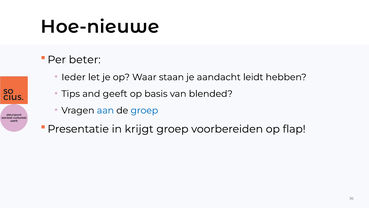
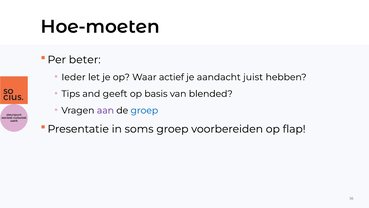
Hoe-nieuwe: Hoe-nieuwe -> Hoe-moeten
staan: staan -> actief
leidt: leidt -> juist
aan colour: blue -> purple
krijgt: krijgt -> soms
